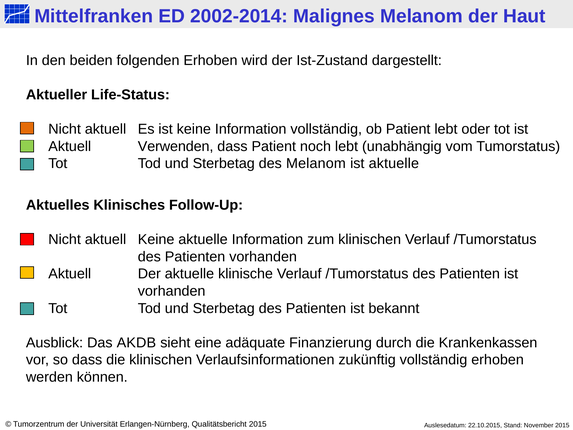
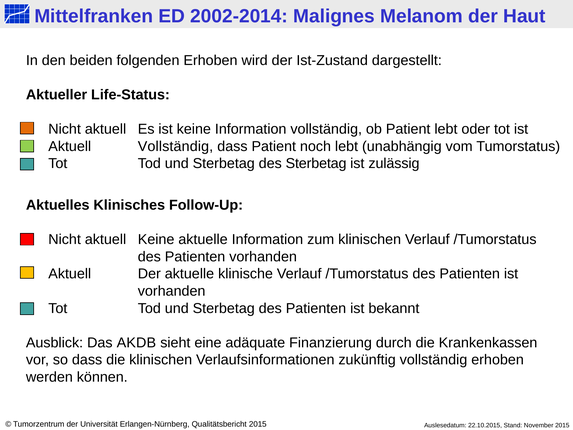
Aktuell Verwenden: Verwenden -> Vollständig
des Melanom: Melanom -> Sterbetag
ist aktuelle: aktuelle -> zulässig
